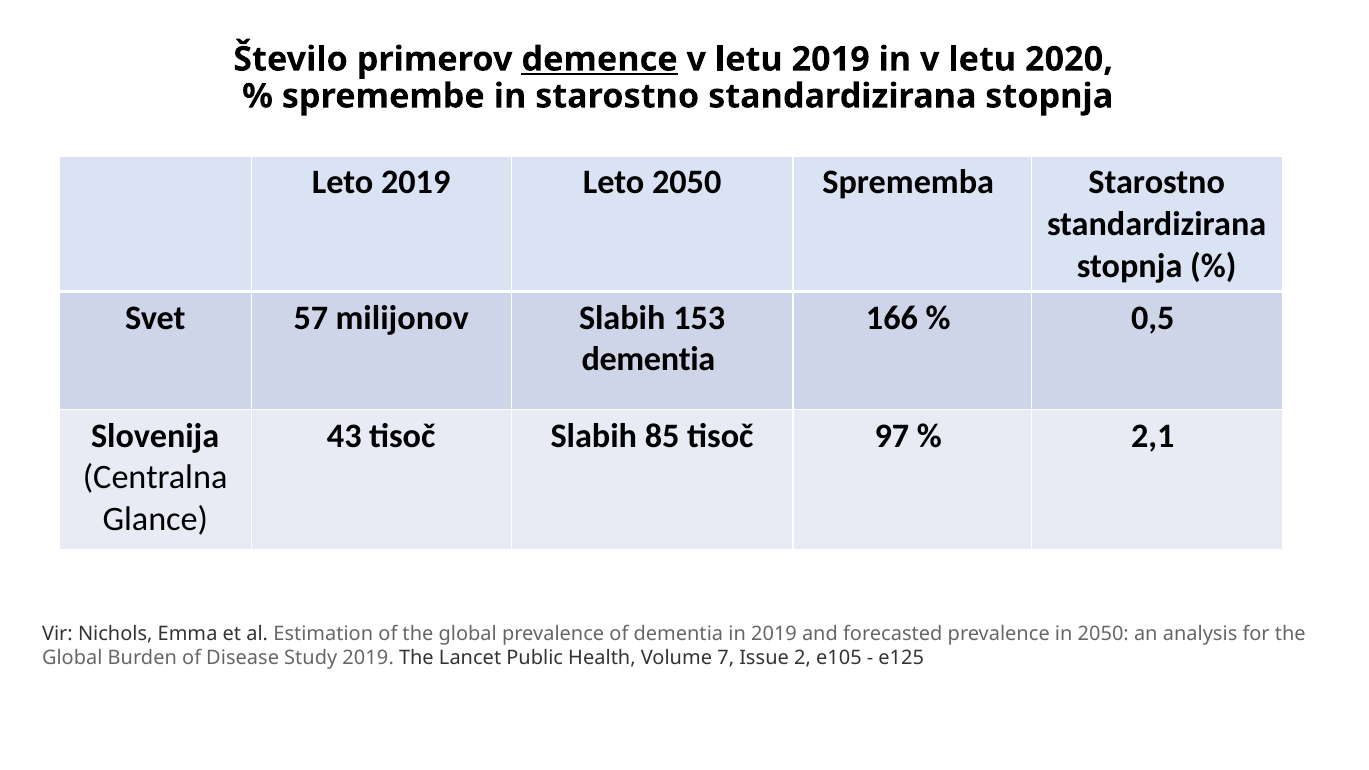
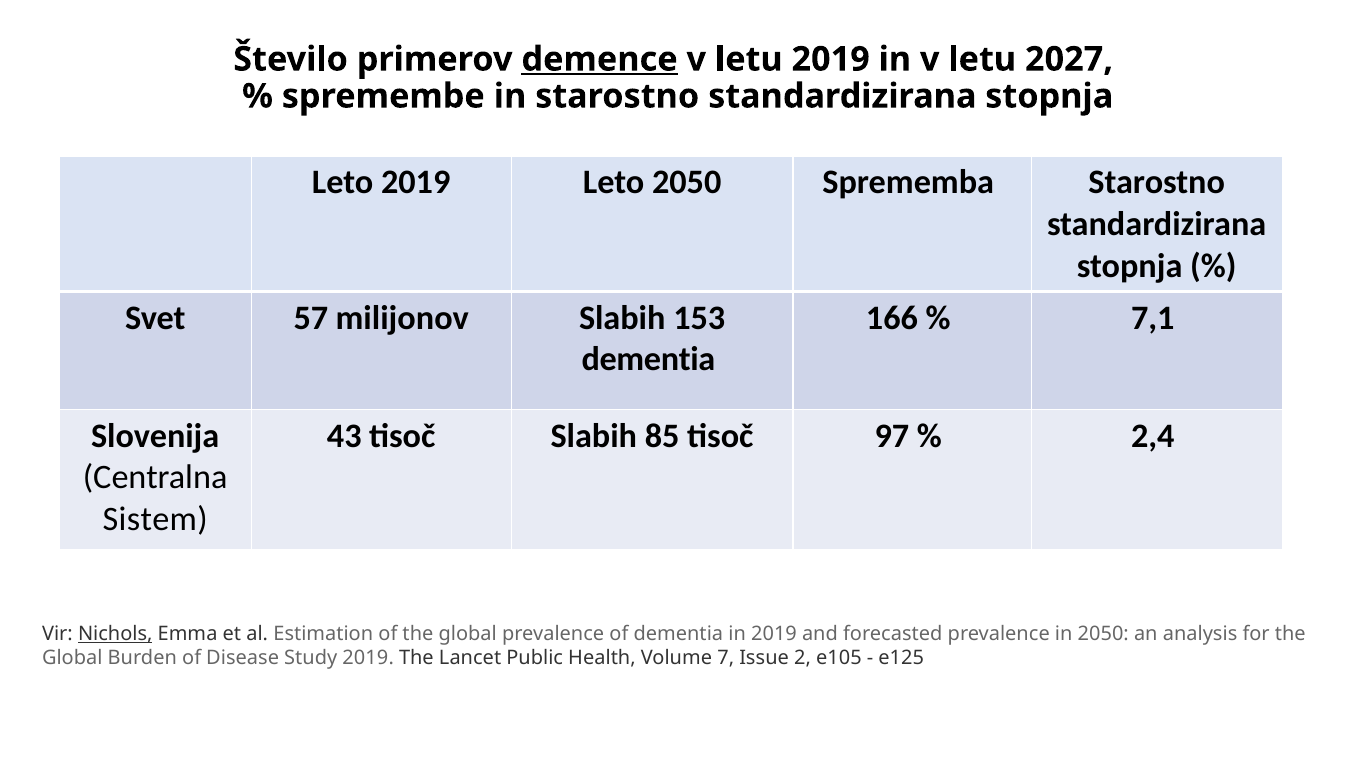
2020: 2020 -> 2027
0,5: 0,5 -> 7,1
2,1: 2,1 -> 2,4
Glance: Glance -> Sistem
Nichols underline: none -> present
